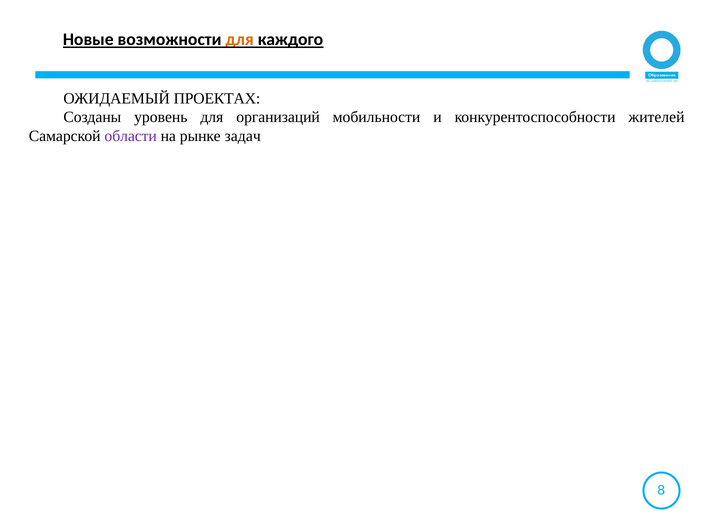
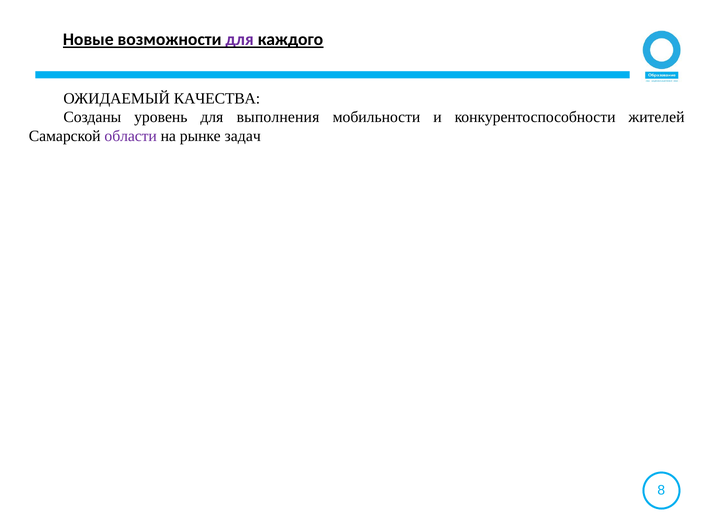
для at (240, 40) colour: orange -> purple
ПРОЕКТАХ: ПРОЕКТАХ -> КАЧЕСТВА
организаций: организаций -> выполнения
